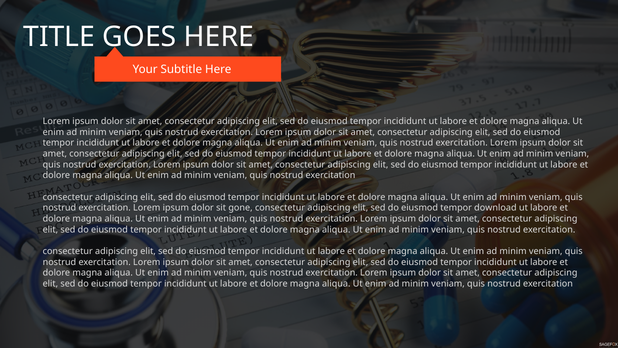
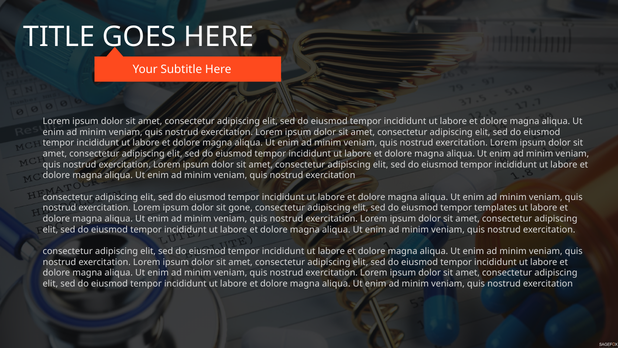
download: download -> templates
